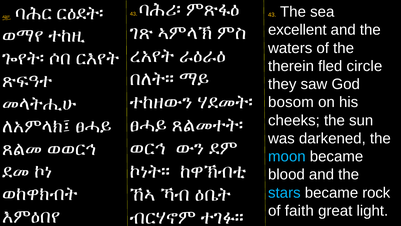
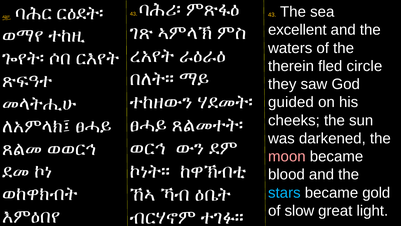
bosom: bosom -> guided
moon colour: light blue -> pink
rock: rock -> gold
faith: faith -> slow
